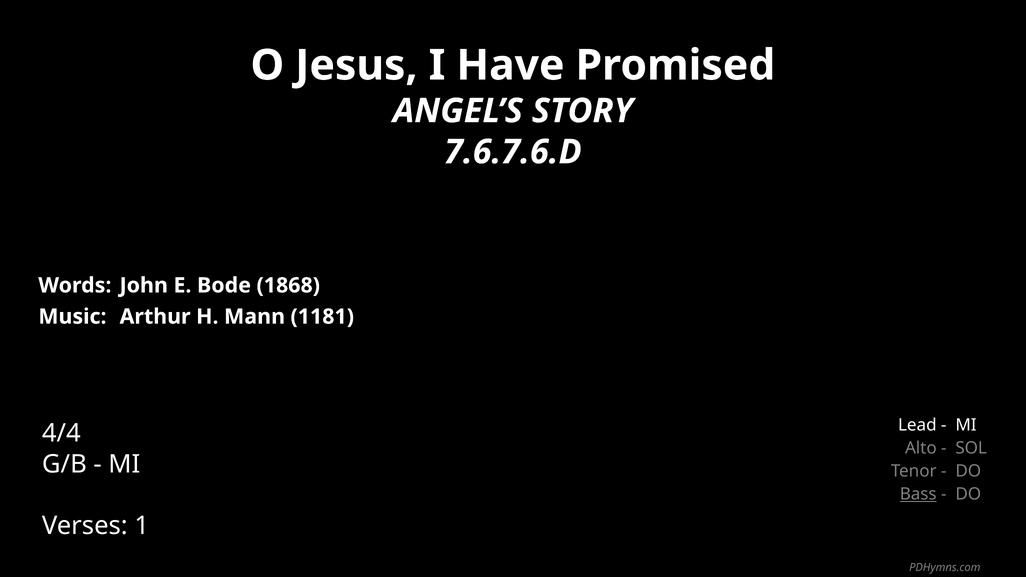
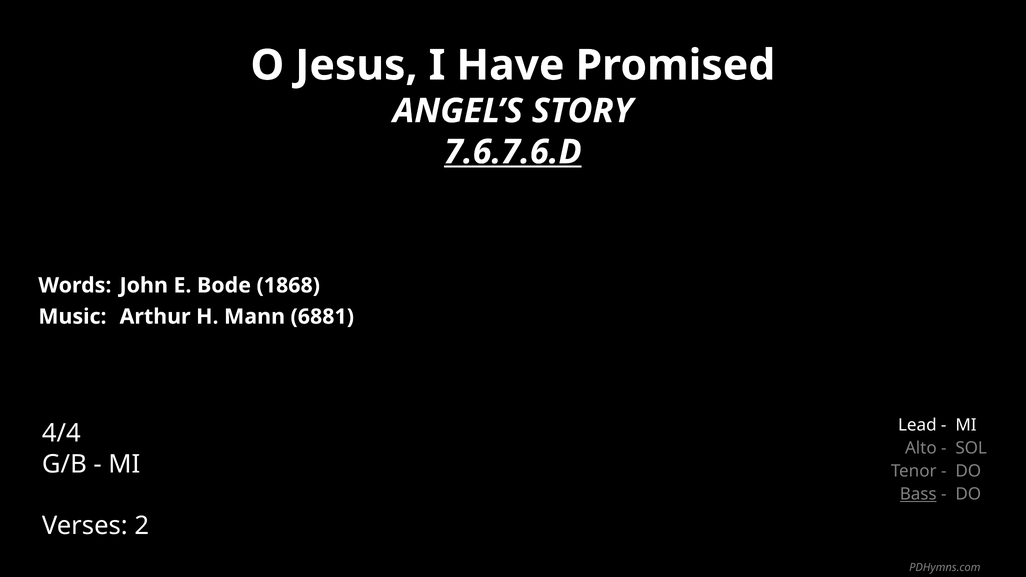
7.6.7.6.D underline: none -> present
1181: 1181 -> 6881
1: 1 -> 2
